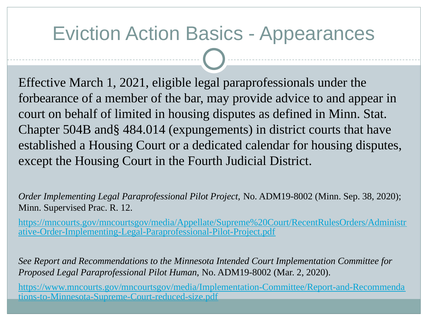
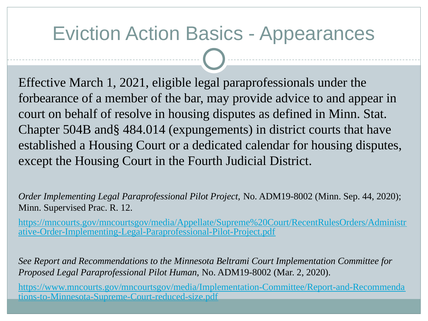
limited: limited -> resolve
38: 38 -> 44
Intended: Intended -> Beltrami
